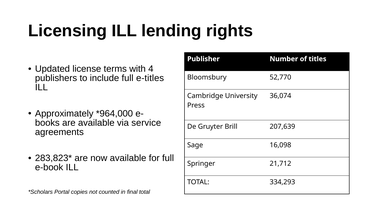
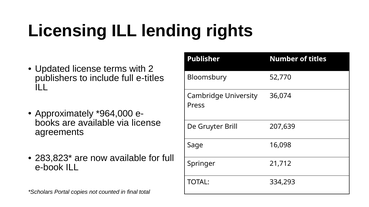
4: 4 -> 2
via service: service -> license
